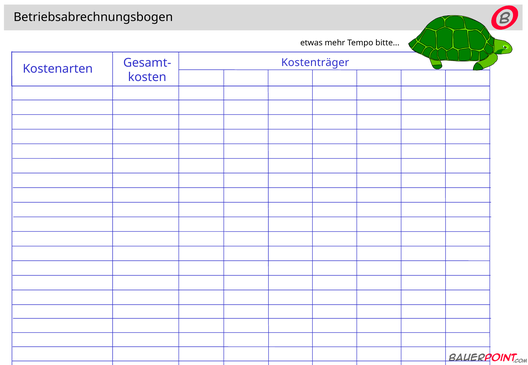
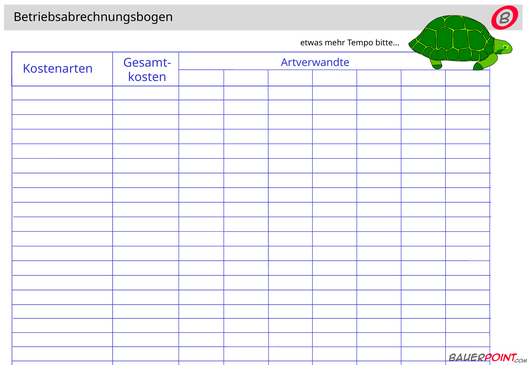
Kostenträger: Kostenträger -> Artverwandte
